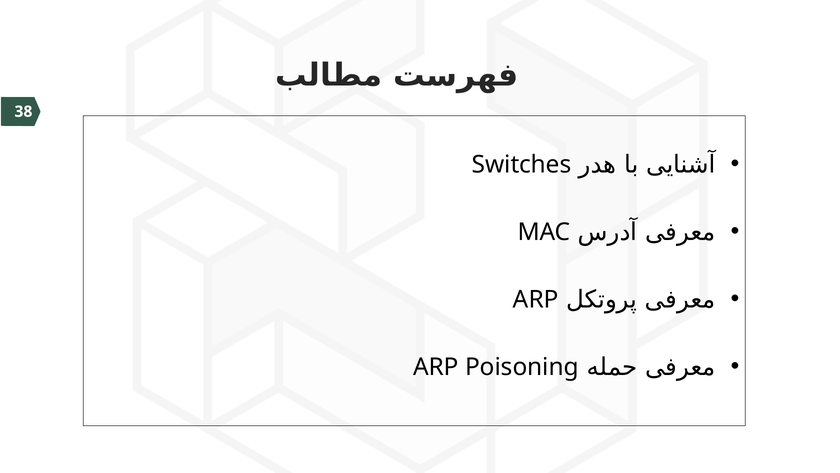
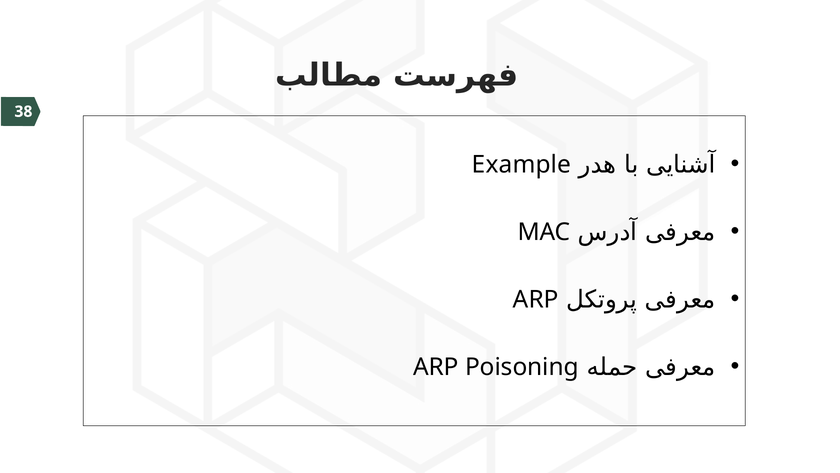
Switches: Switches -> Example
